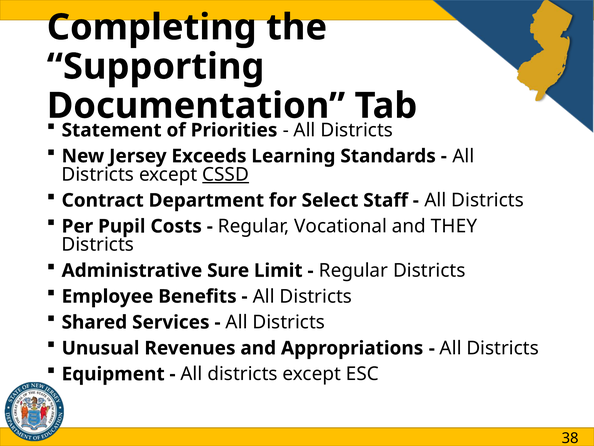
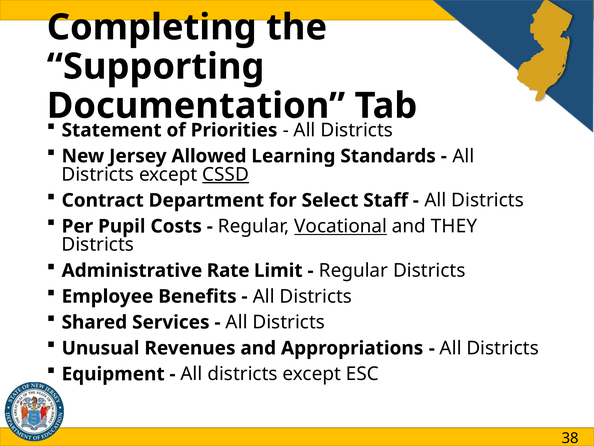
Exceeds: Exceeds -> Allowed
Vocational underline: none -> present
Sure: Sure -> Rate
